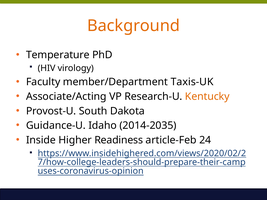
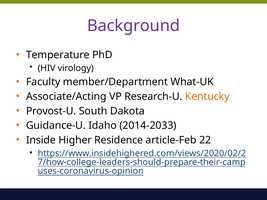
Background colour: orange -> purple
Taxis-UK: Taxis-UK -> What-UK
2014-2035: 2014-2035 -> 2014-2033
Readiness: Readiness -> Residence
24: 24 -> 22
